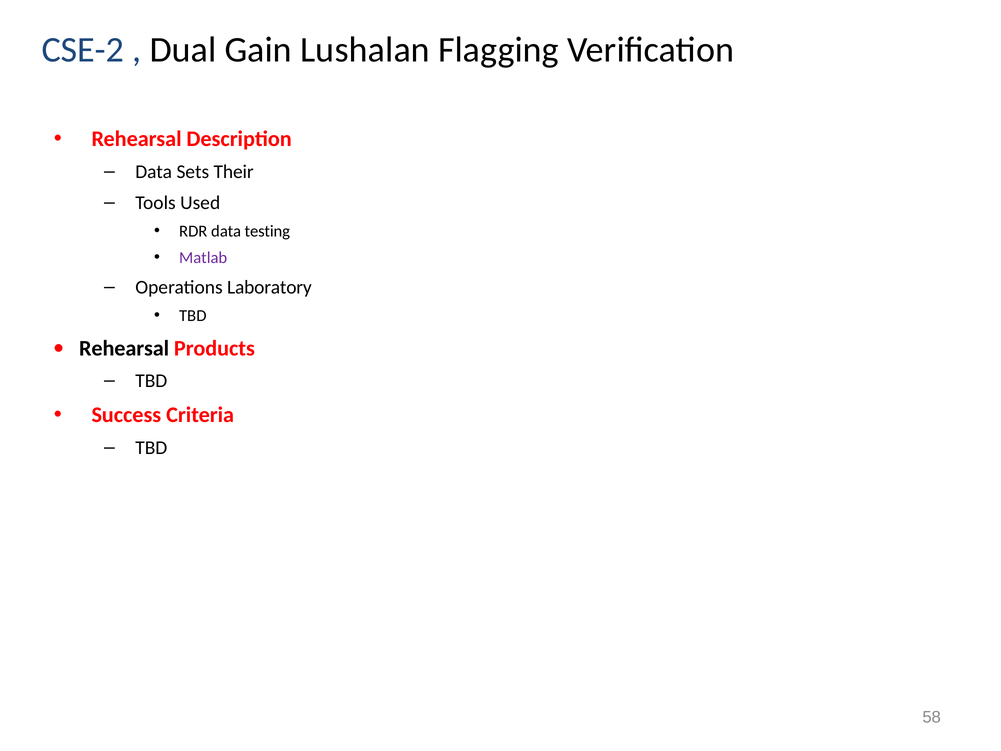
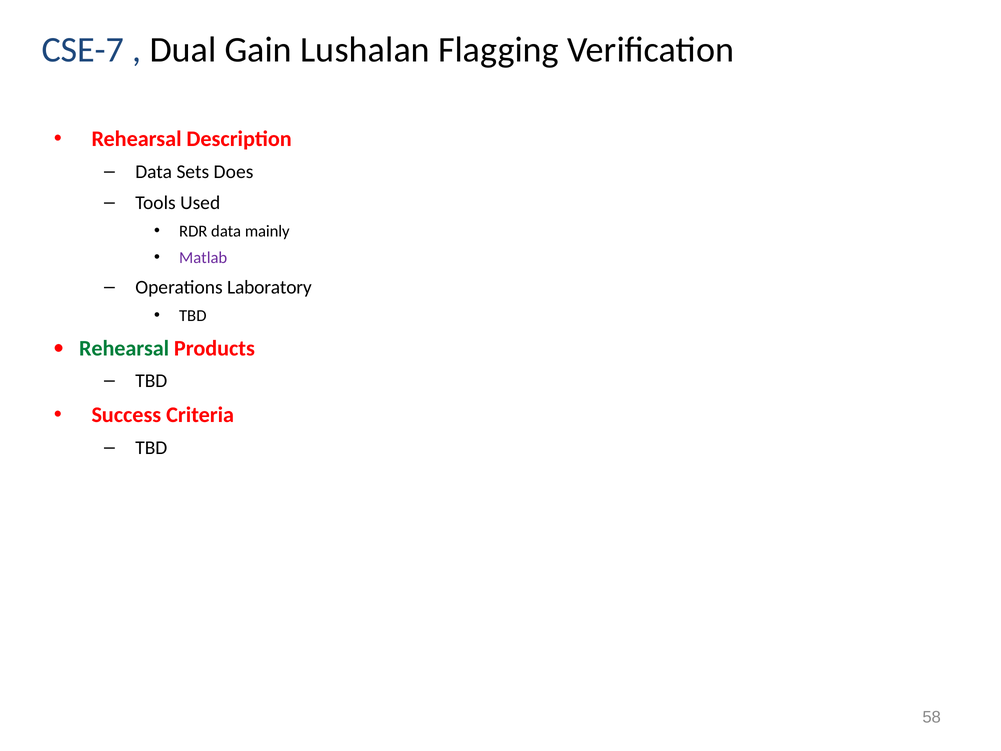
CSE-2: CSE-2 -> CSE-7
Their: Their -> Does
testing: testing -> mainly
Rehearsal at (124, 348) colour: black -> green
